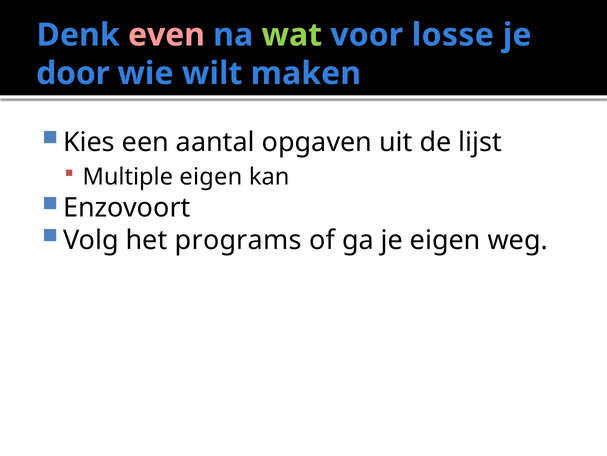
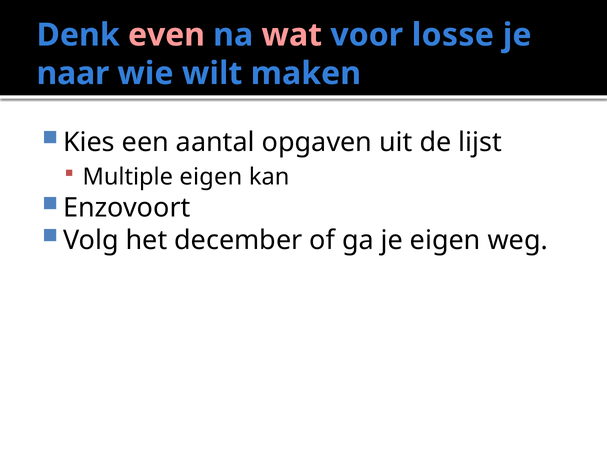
wat colour: light green -> pink
door: door -> naar
programs: programs -> december
